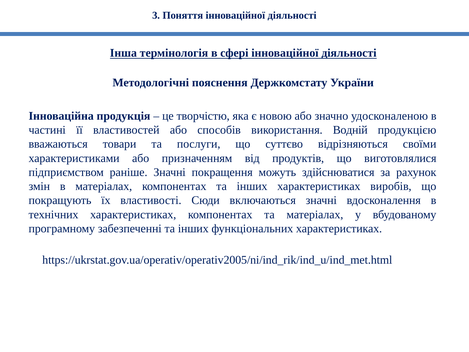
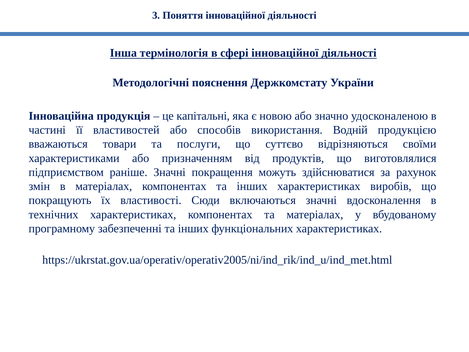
творчістю: творчістю -> капітальні
